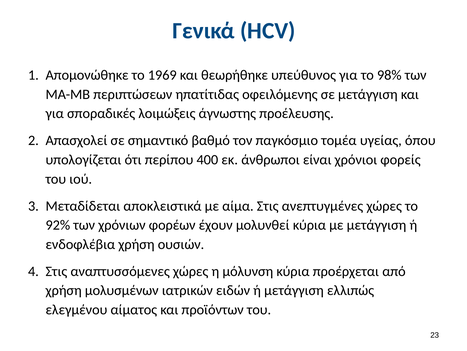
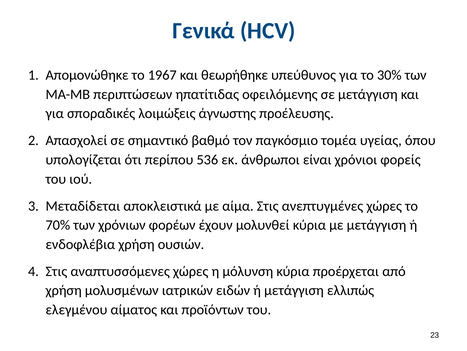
1969: 1969 -> 1967
98%: 98% -> 30%
400: 400 -> 536
92%: 92% -> 70%
